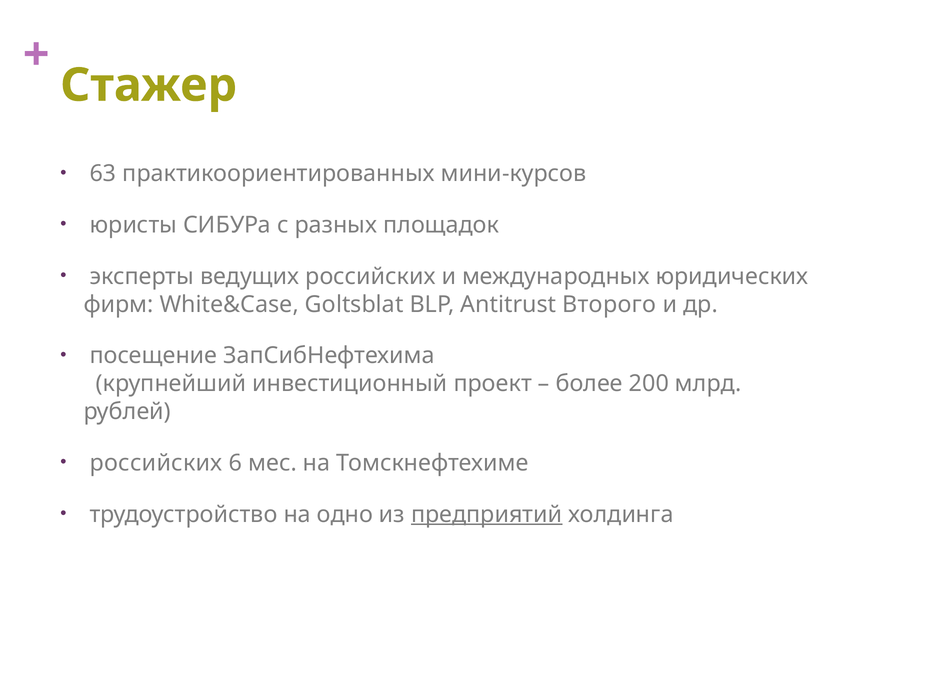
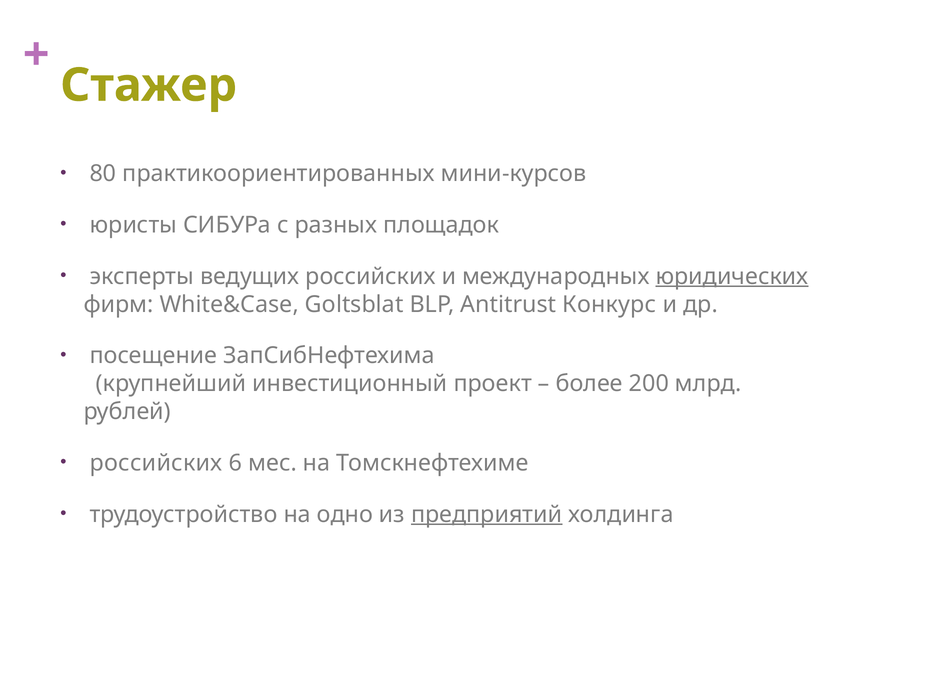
63: 63 -> 80
юридических underline: none -> present
Второго: Второго -> Конкурс
